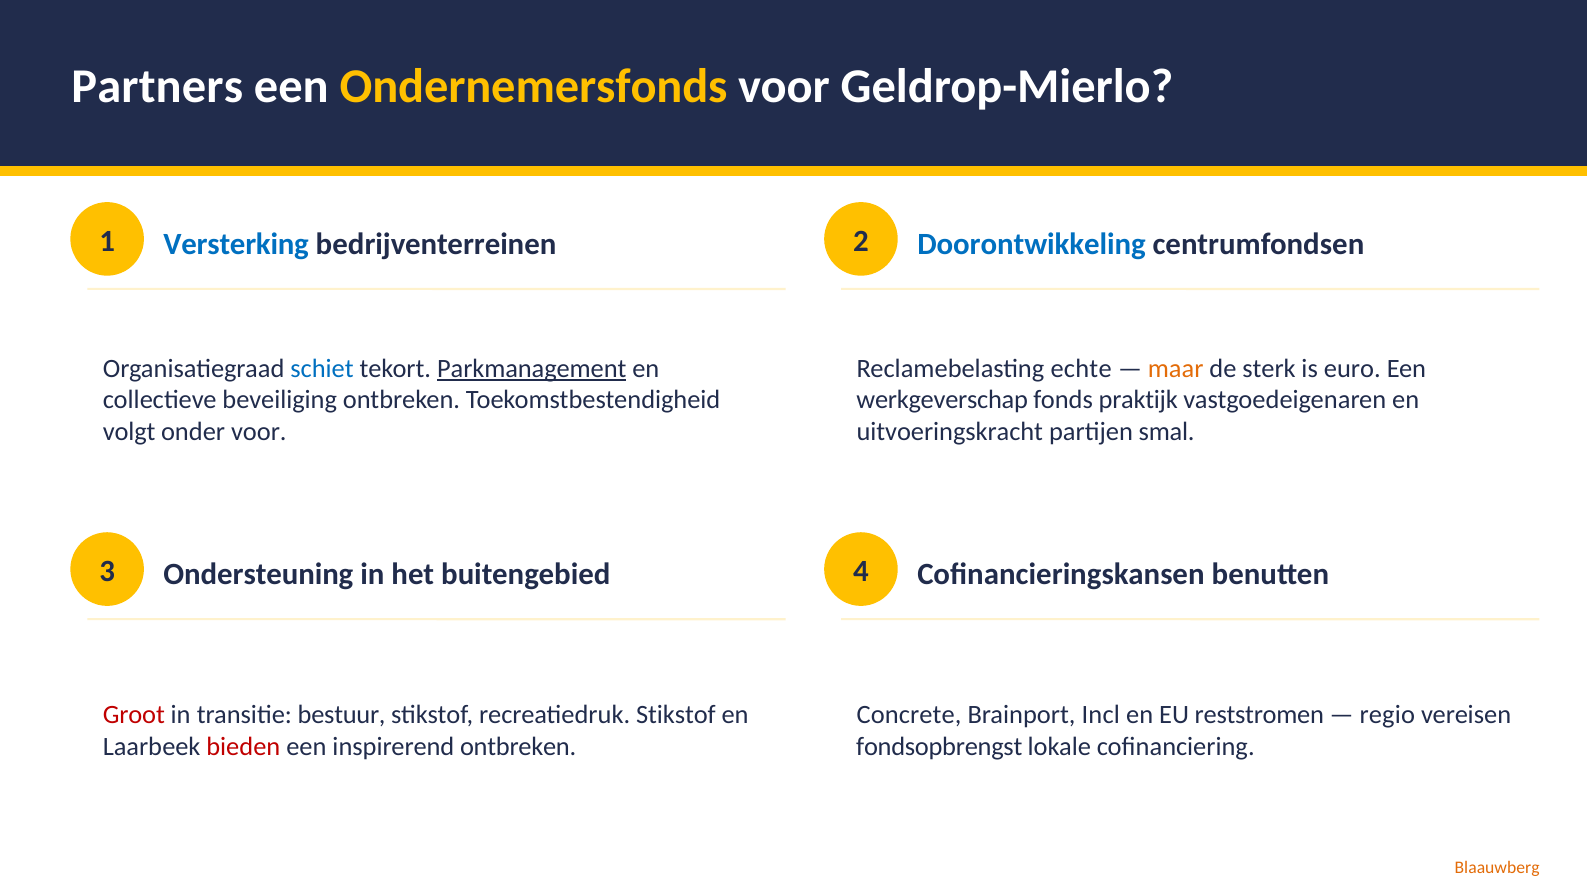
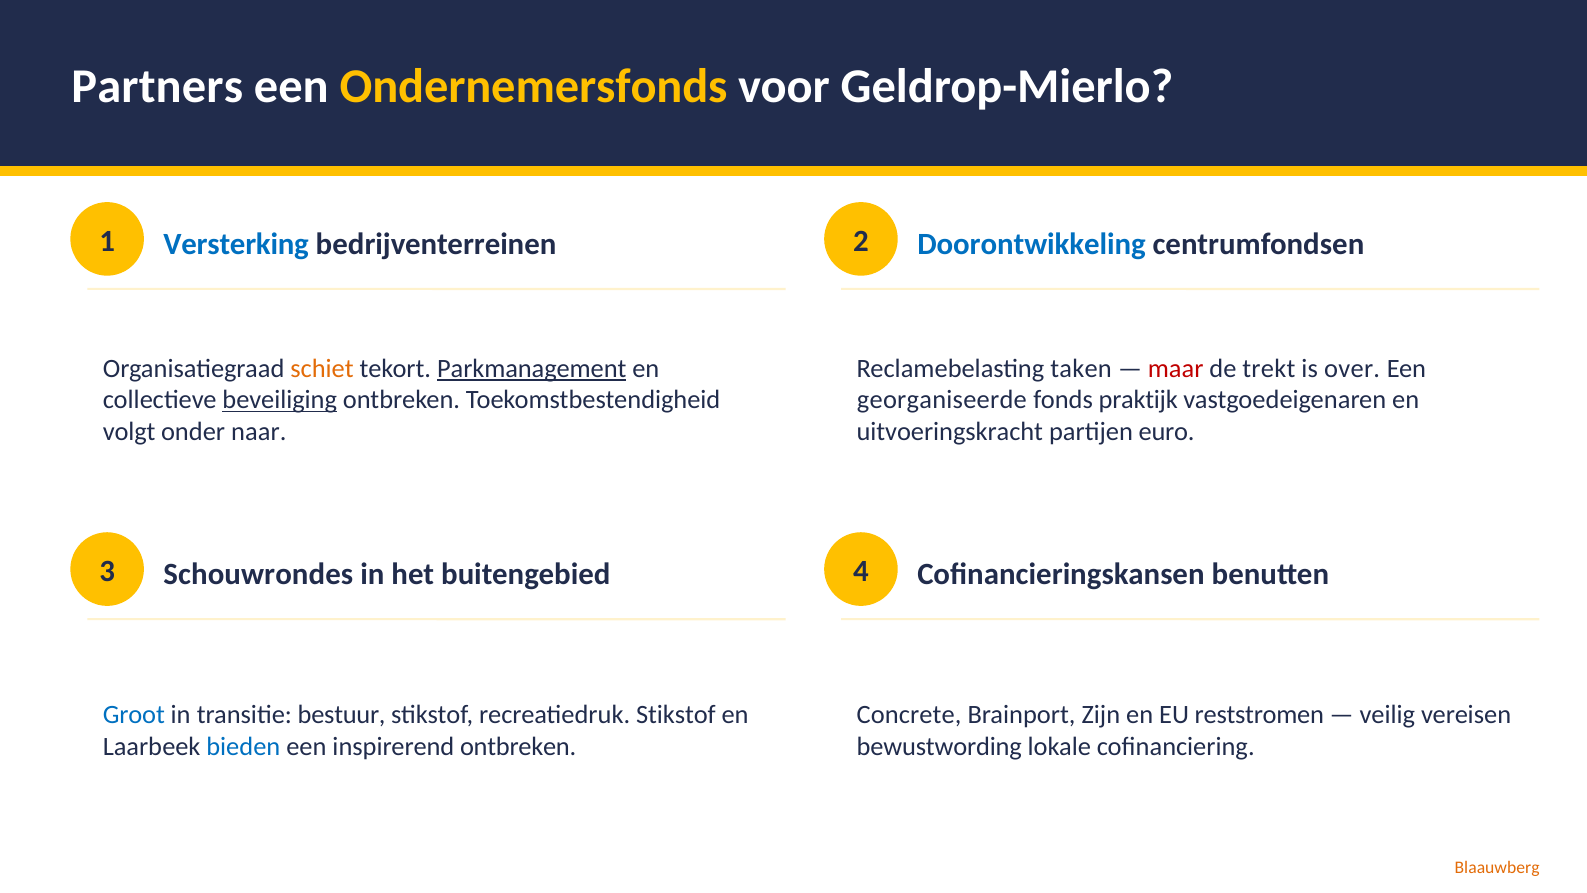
schiet colour: blue -> orange
echte: echte -> taken
maar colour: orange -> red
sterk: sterk -> trekt
euro: euro -> over
beveiliging underline: none -> present
werkgeverschap: werkgeverschap -> georganiseerde
onder voor: voor -> naar
smal: smal -> euro
Ondersteuning: Ondersteuning -> Schouwrondes
Groot colour: red -> blue
Incl: Incl -> Zijn
regio: regio -> veilig
bieden colour: red -> blue
fondsopbrengst: fondsopbrengst -> bewustwording
